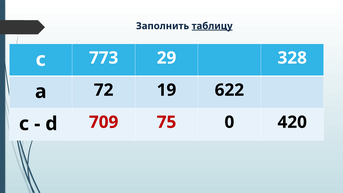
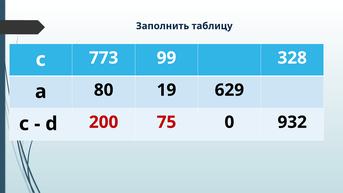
таблицу underline: present -> none
29: 29 -> 99
72: 72 -> 80
622: 622 -> 629
709: 709 -> 200
420: 420 -> 932
